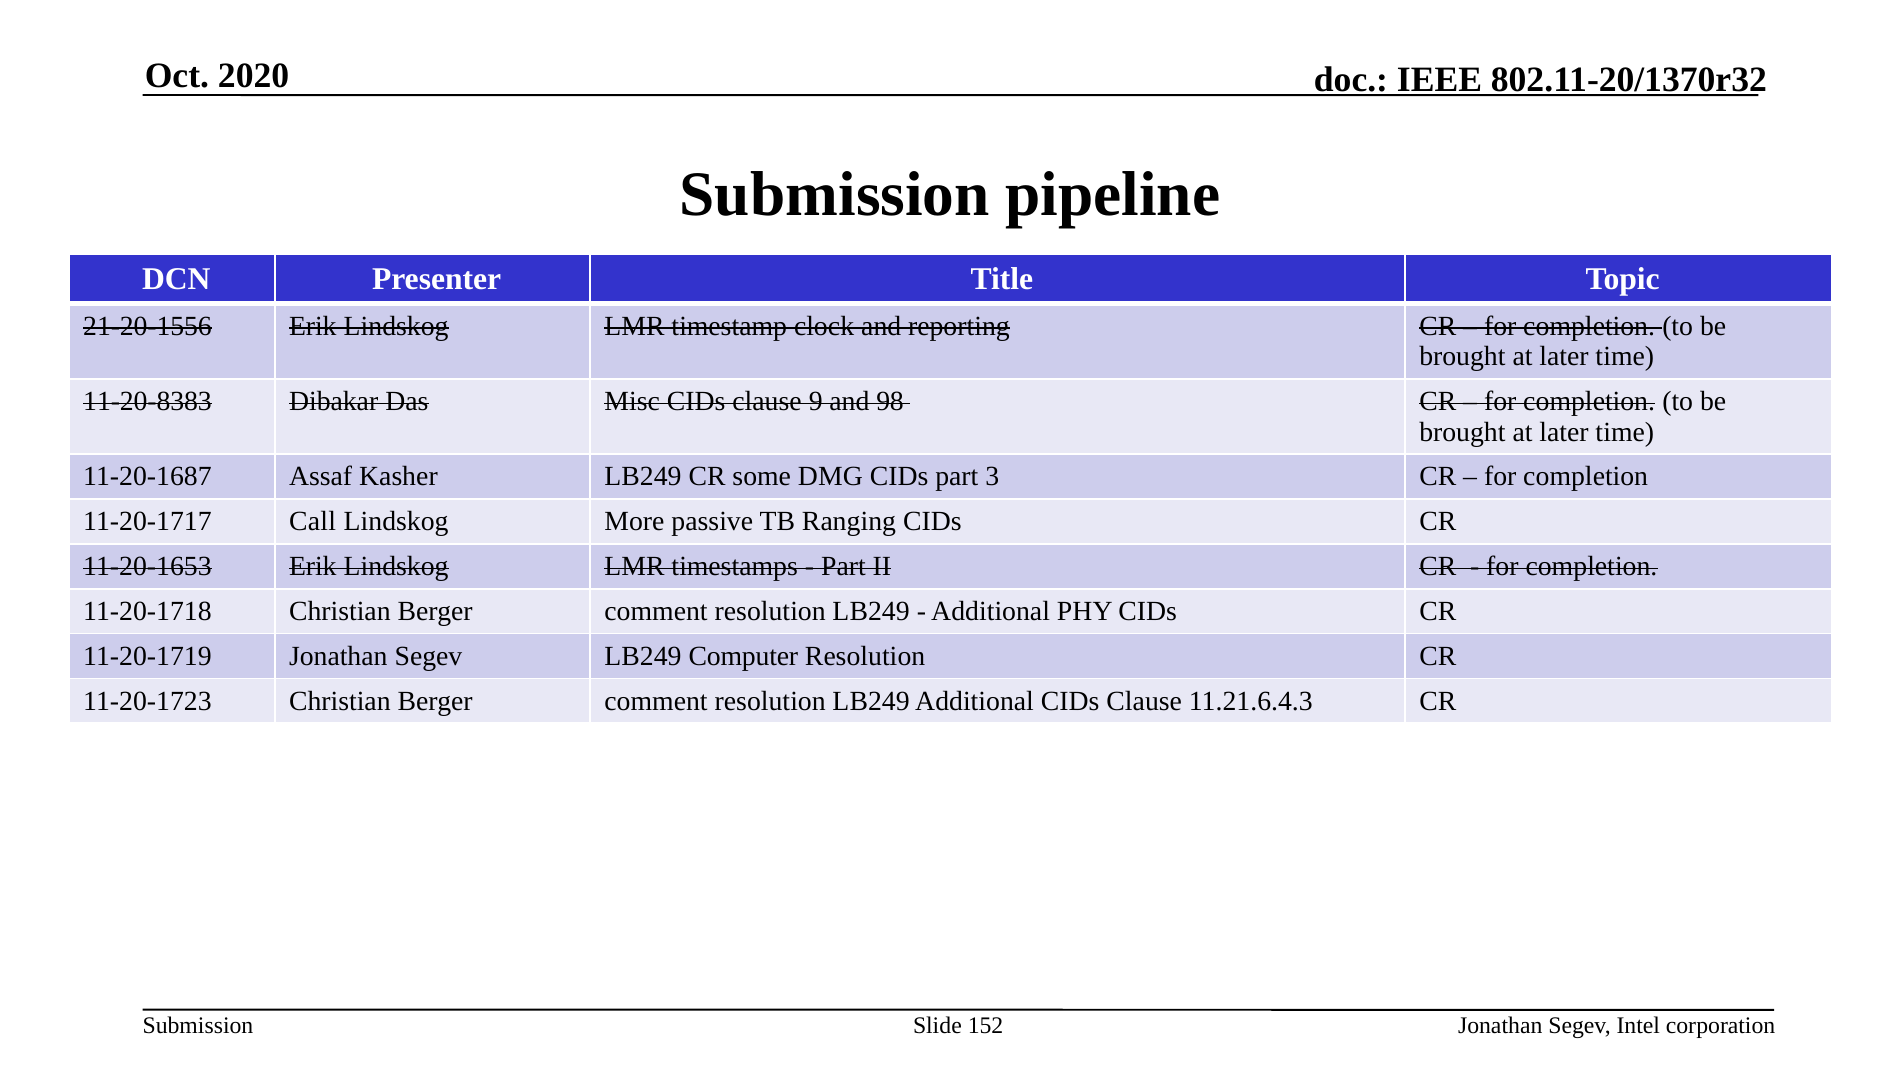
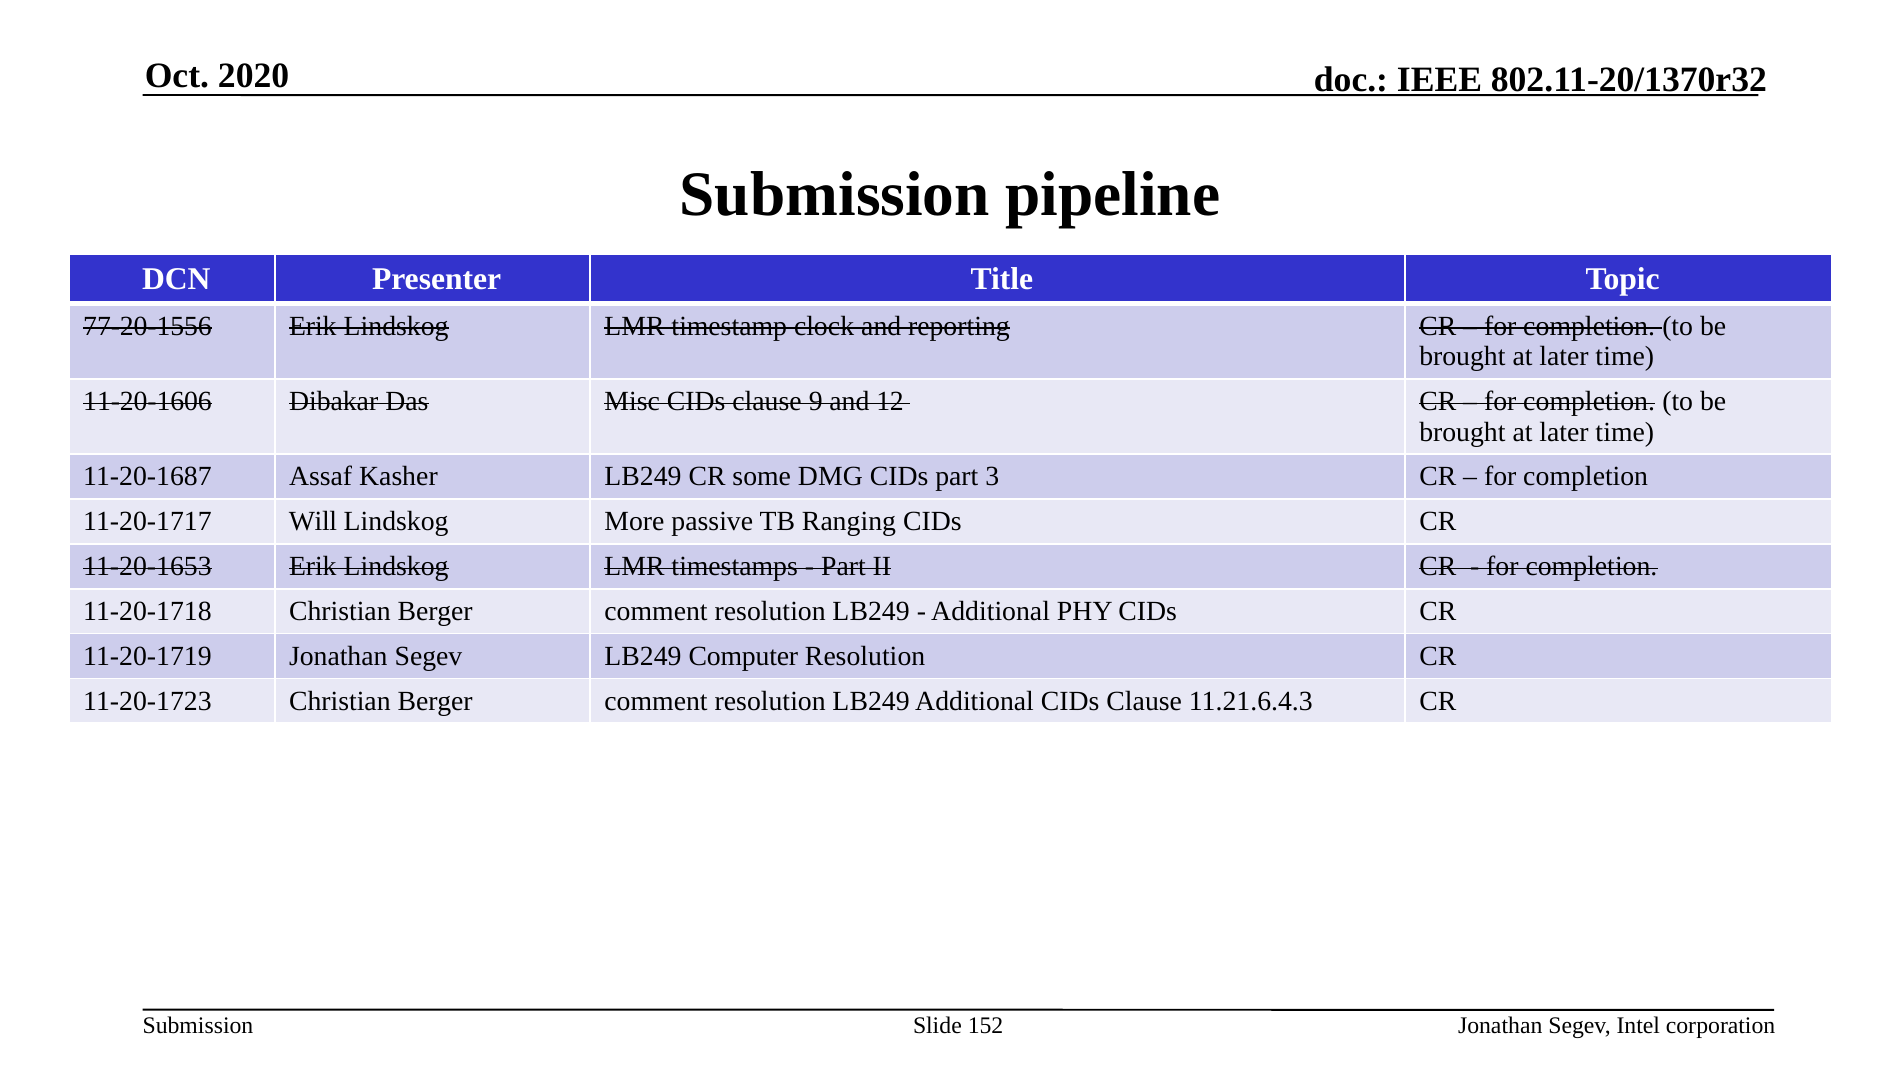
21-20-1556: 21-20-1556 -> 77-20-1556
11-20-8383: 11-20-8383 -> 11-20-1606
98: 98 -> 12
Call: Call -> Will
